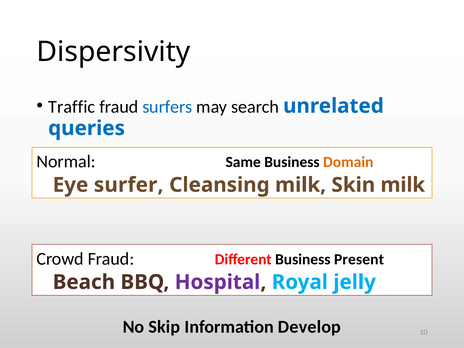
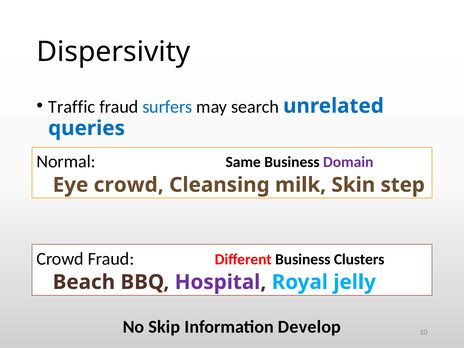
Domain colour: orange -> purple
Eye surfer: surfer -> crowd
Skin milk: milk -> step
Present: Present -> Clusters
